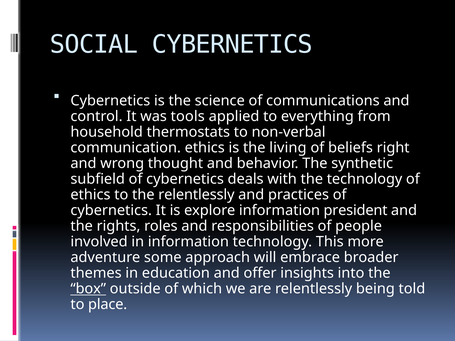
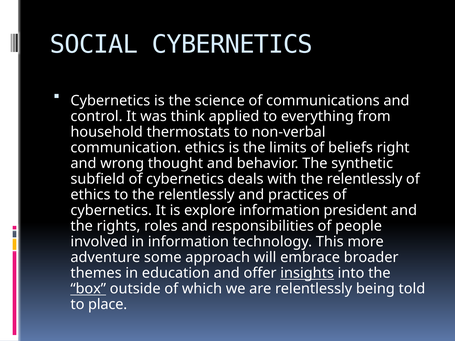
tools: tools -> think
living: living -> limits
with the technology: technology -> relentlessly
insights underline: none -> present
